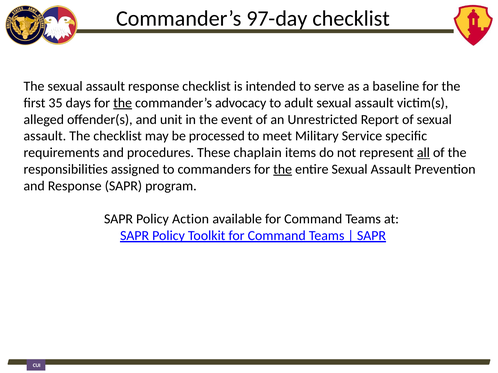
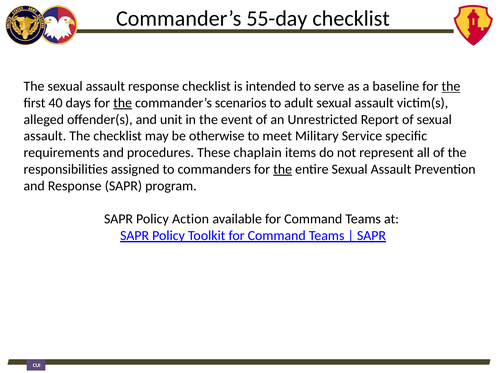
97-day: 97-day -> 55-day
the at (451, 86) underline: none -> present
35: 35 -> 40
advocacy: advocacy -> scenarios
processed: processed -> otherwise
all underline: present -> none
